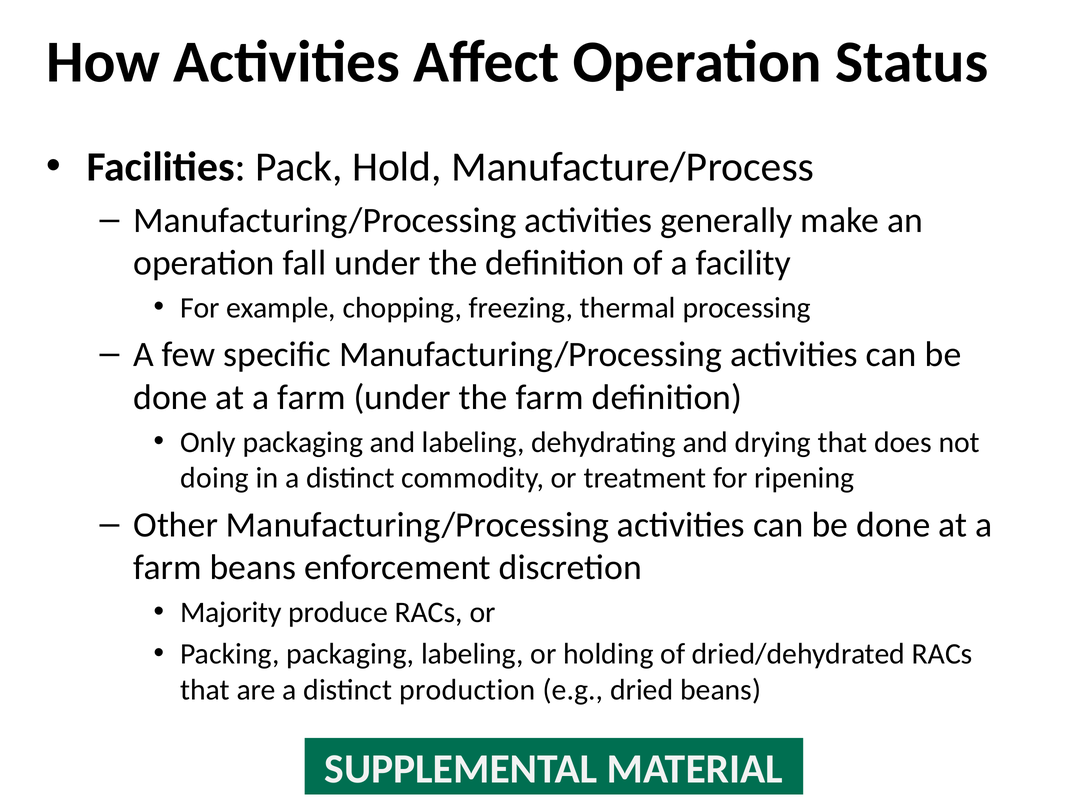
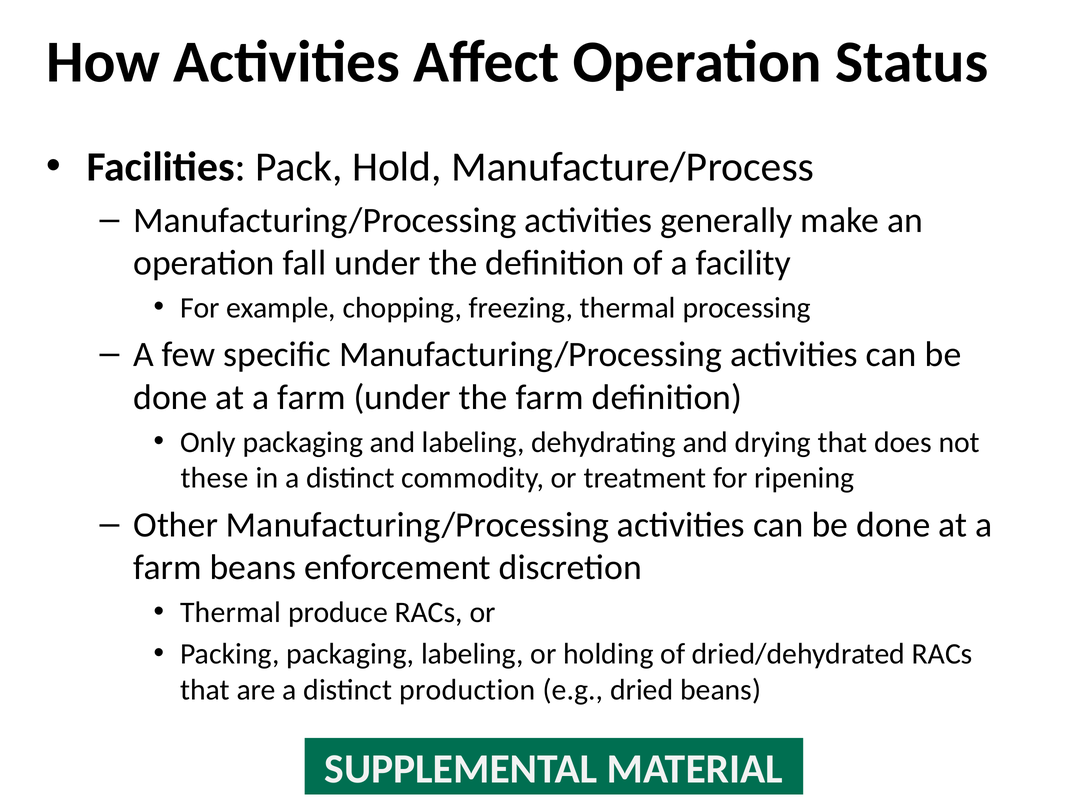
doing: doing -> these
Majority at (231, 613): Majority -> Thermal
